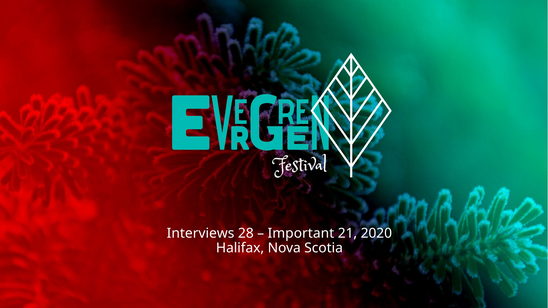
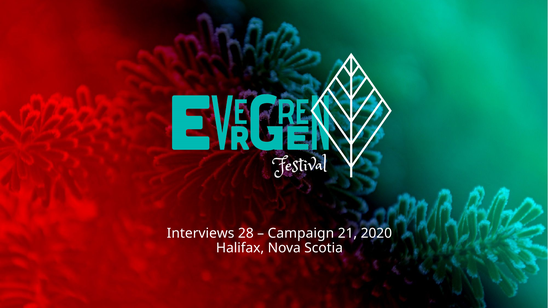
Important: Important -> Campaign
